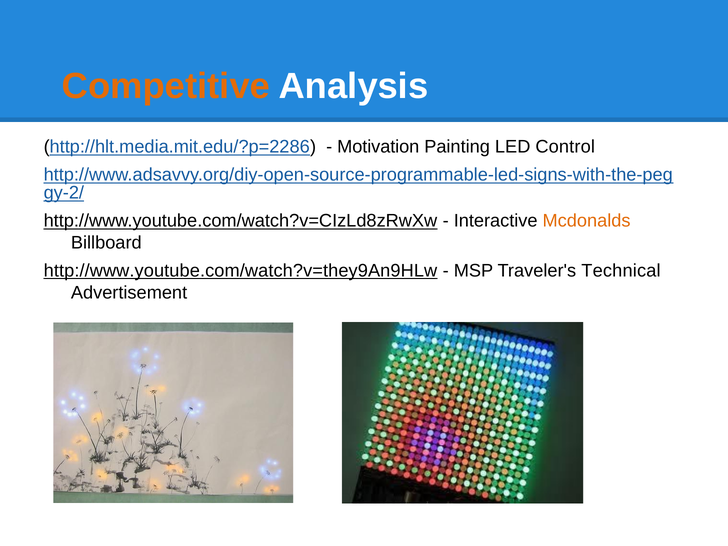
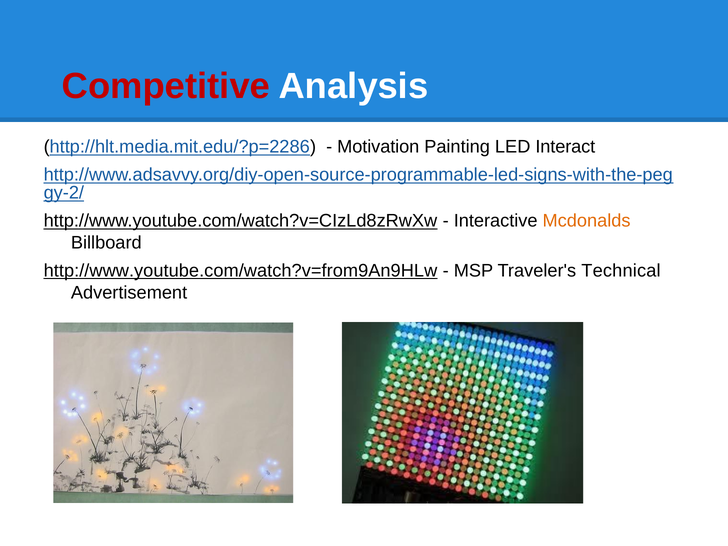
Competitive colour: orange -> red
Control: Control -> Interact
http://www.youtube.com/watch?v=they9An9HLw: http://www.youtube.com/watch?v=they9An9HLw -> http://www.youtube.com/watch?v=from9An9HLw
